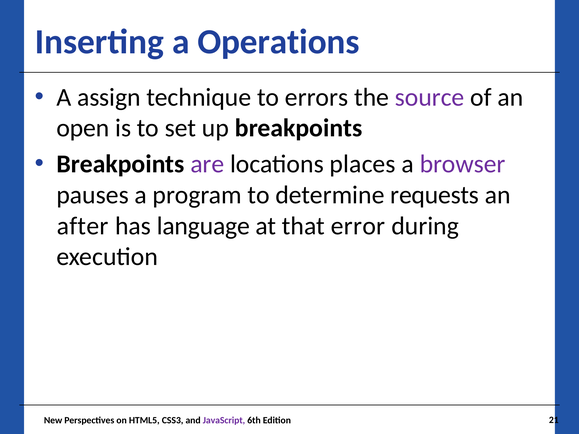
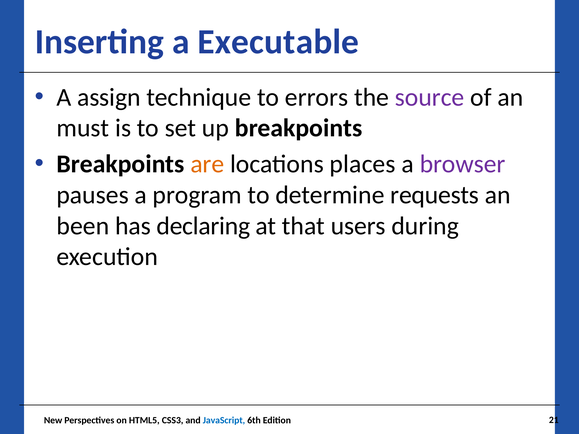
Operations: Operations -> Executable
open: open -> must
are colour: purple -> orange
after: after -> been
language: language -> declaring
error: error -> users
JavaScript colour: purple -> blue
